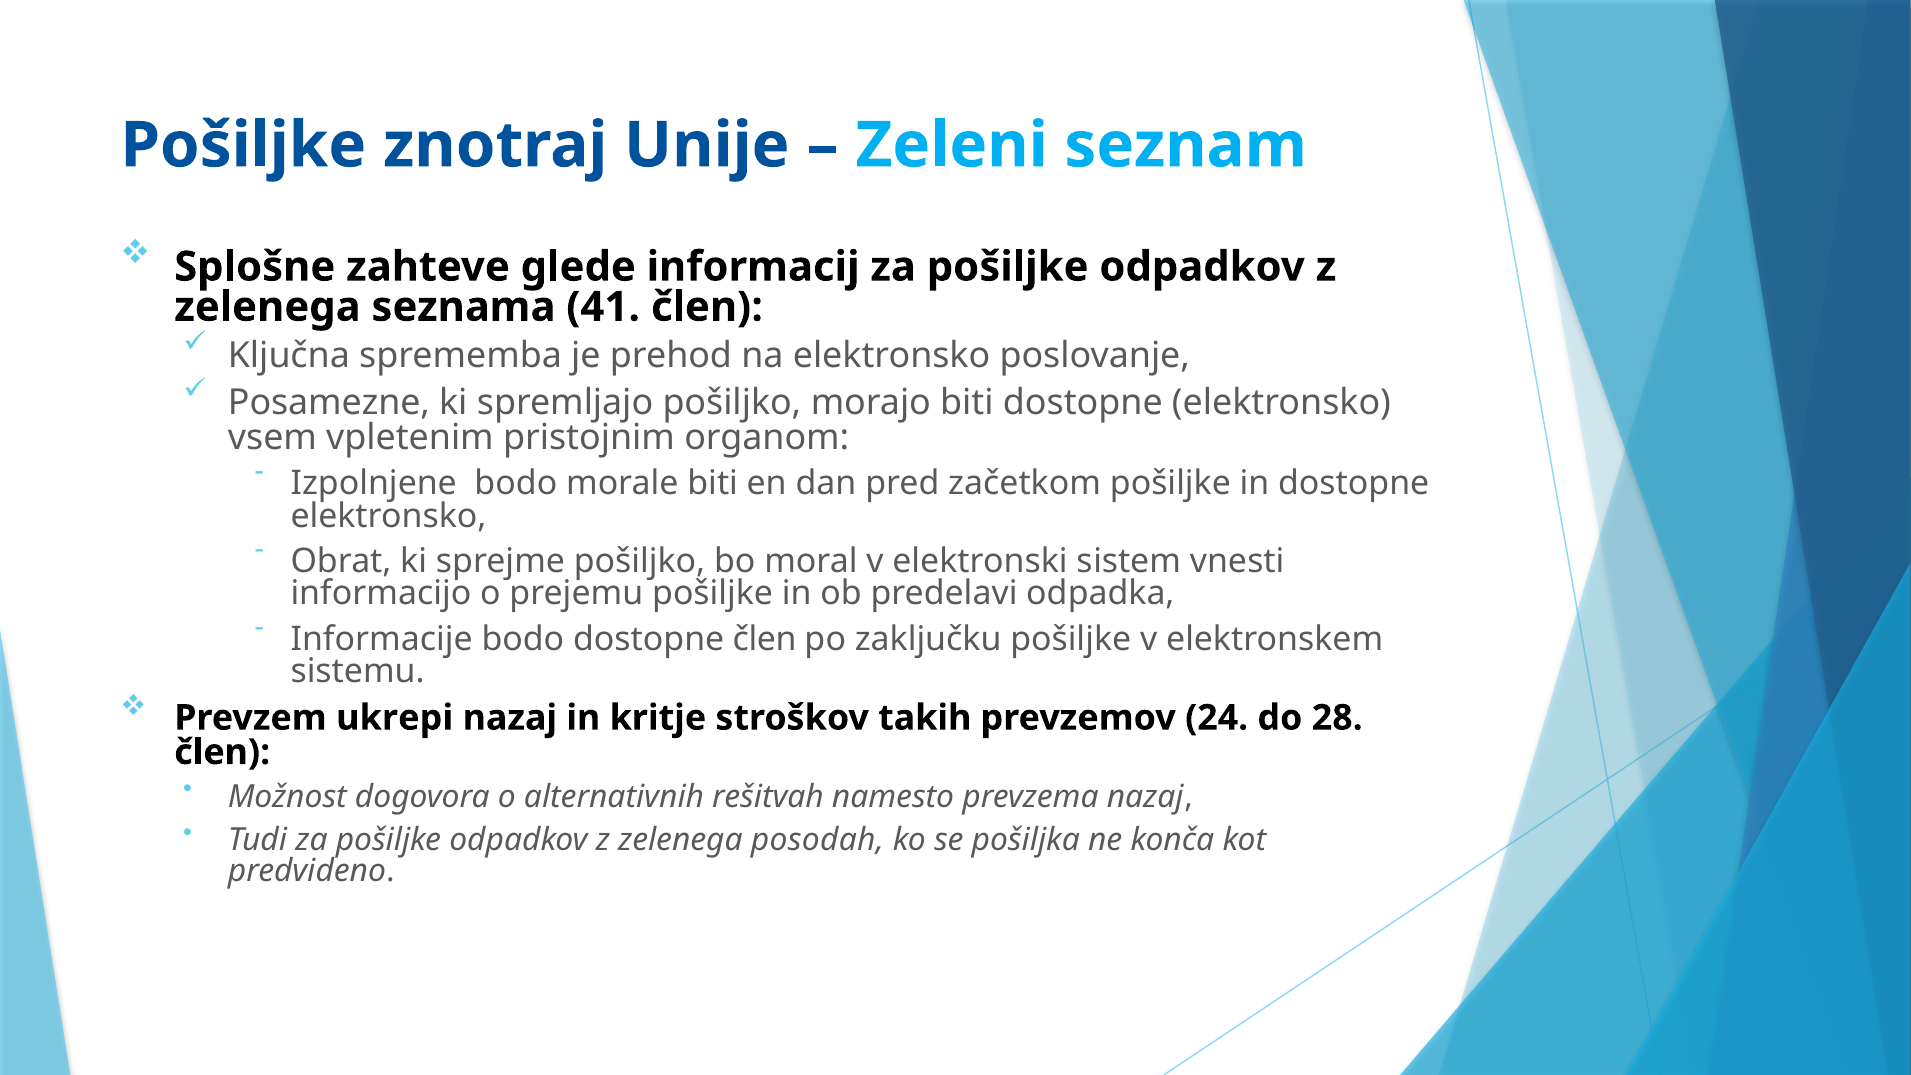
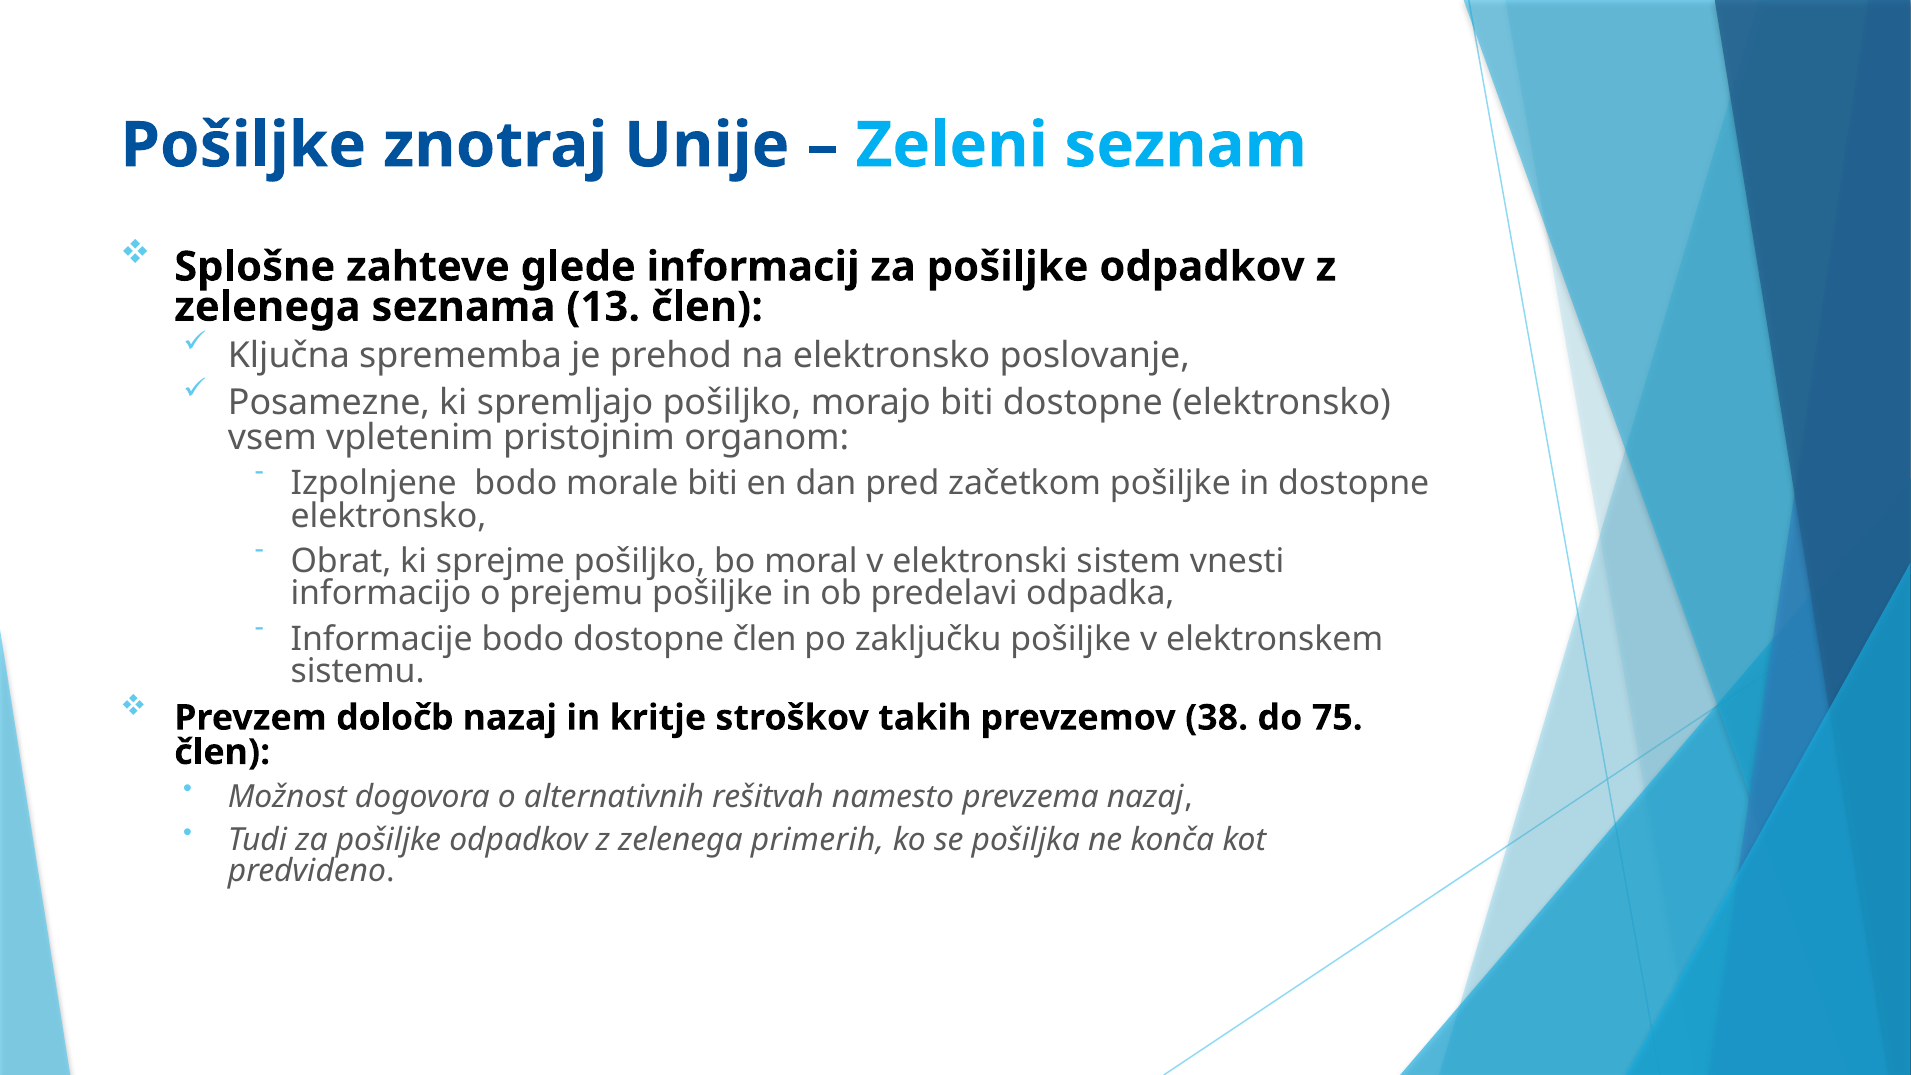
41: 41 -> 13
ukrepi: ukrepi -> določb
24: 24 -> 38
28: 28 -> 75
posodah: posodah -> primerih
